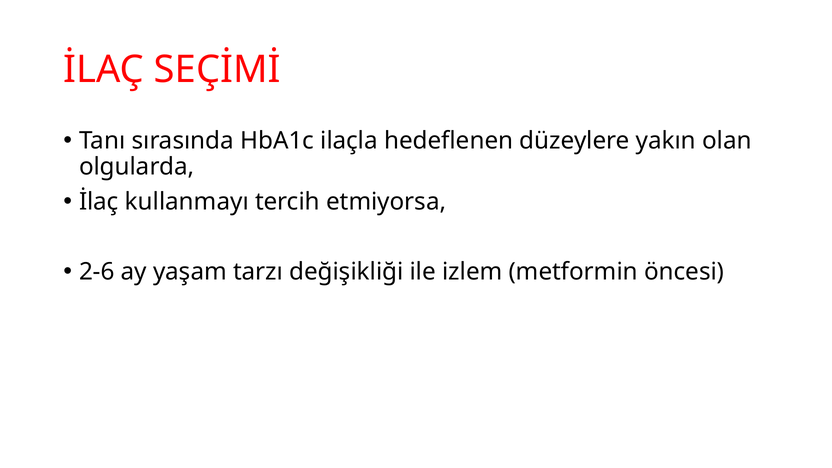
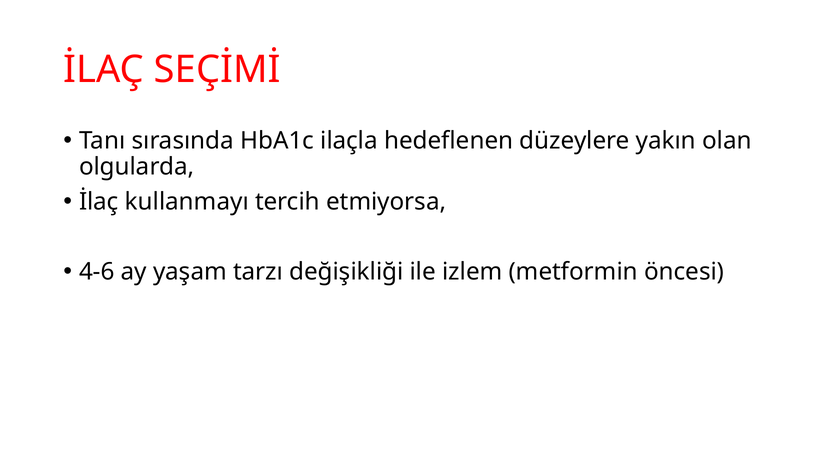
2‐6: 2‐6 -> 4‐6
